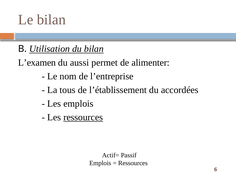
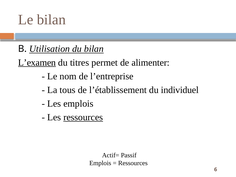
L’examen underline: none -> present
aussi: aussi -> titres
accordées: accordées -> individuel
